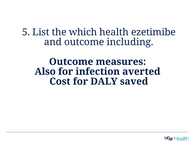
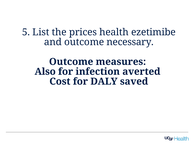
which: which -> prices
including: including -> necessary
